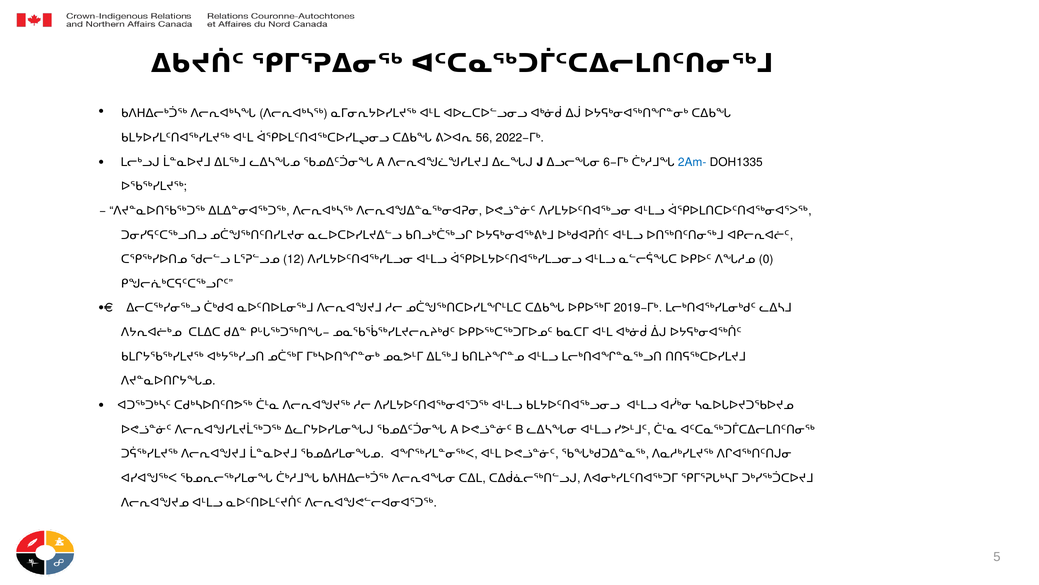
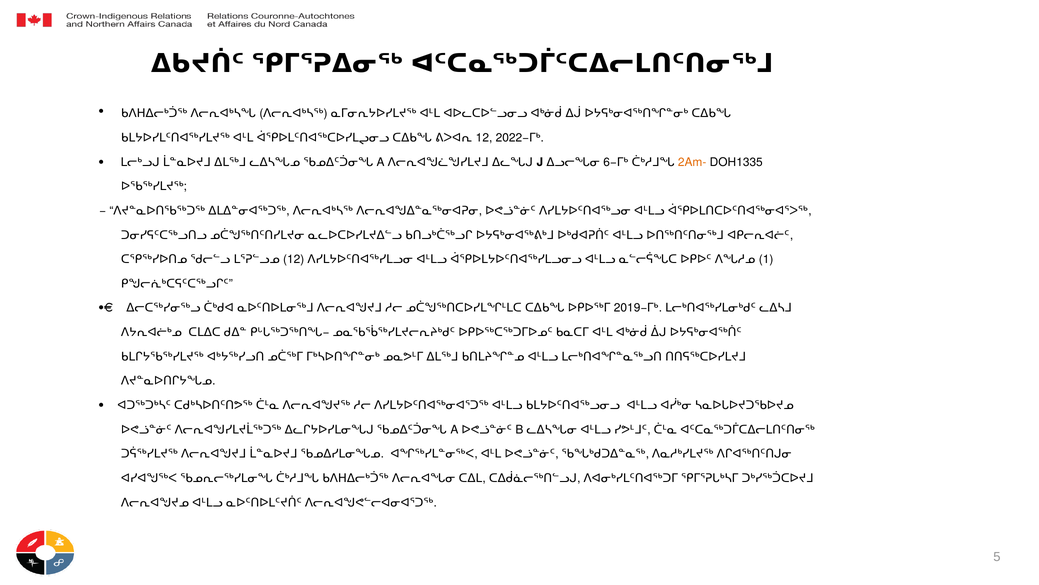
56 at (484, 138): 56 -> 12
2Am- colour: blue -> orange
0: 0 -> 1
